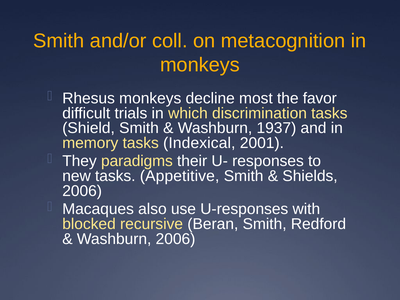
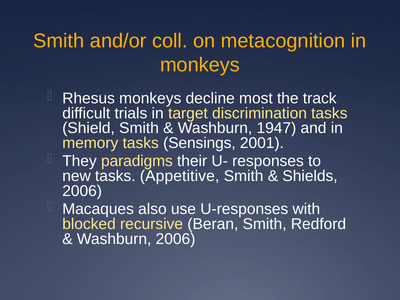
favor: favor -> track
which: which -> target
1937: 1937 -> 1947
Indexical: Indexical -> Sensings
